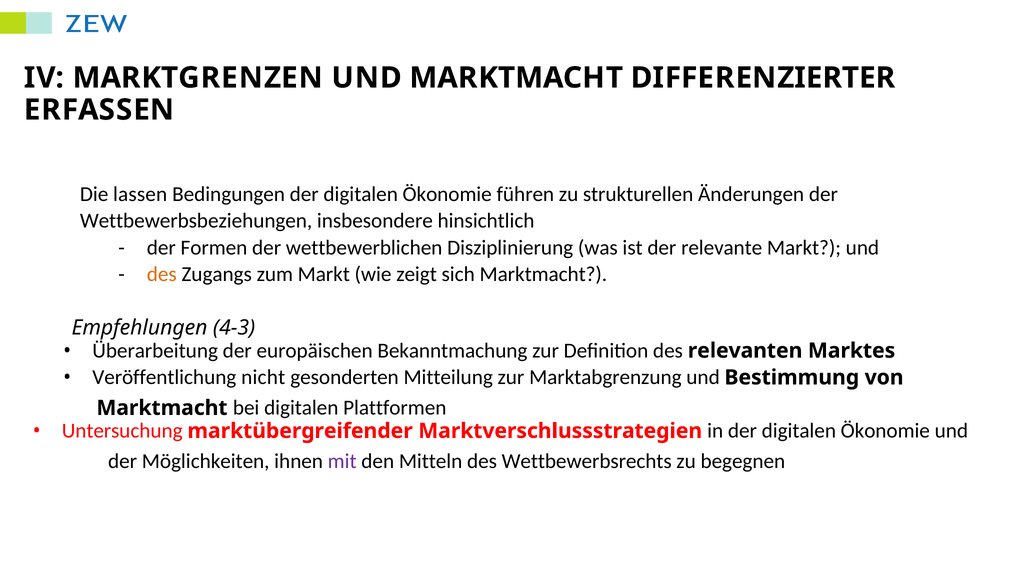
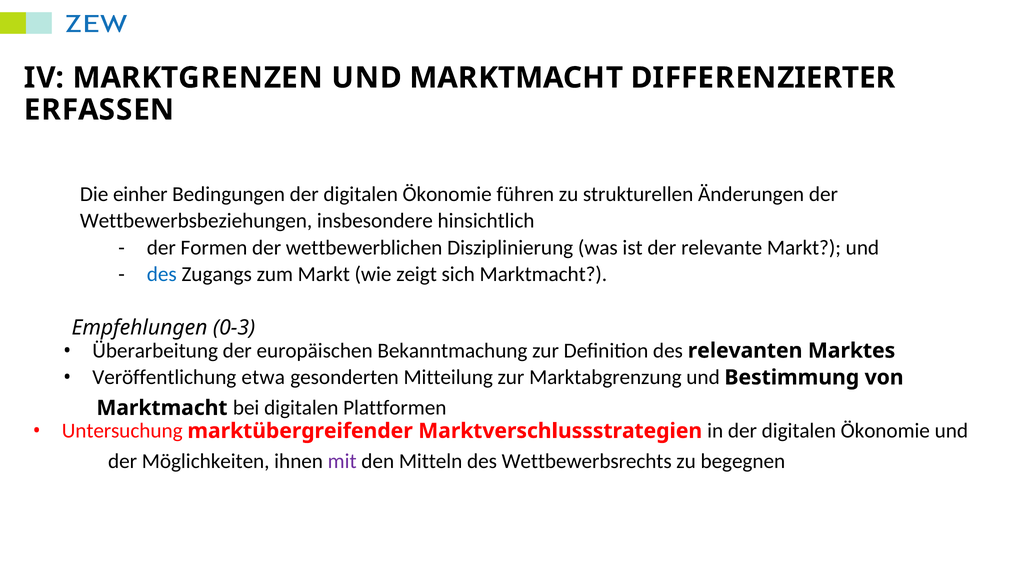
lassen: lassen -> einher
des at (162, 274) colour: orange -> blue
4-3: 4-3 -> 0-3
nicht: nicht -> etwa
